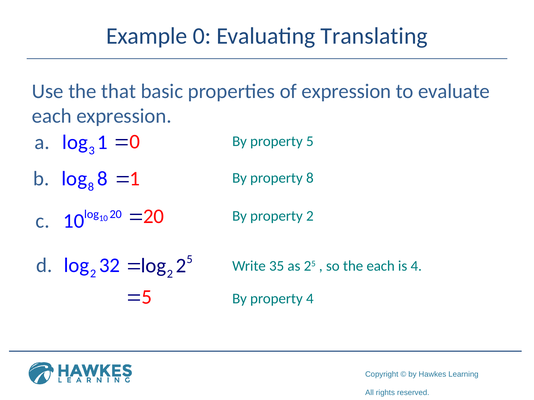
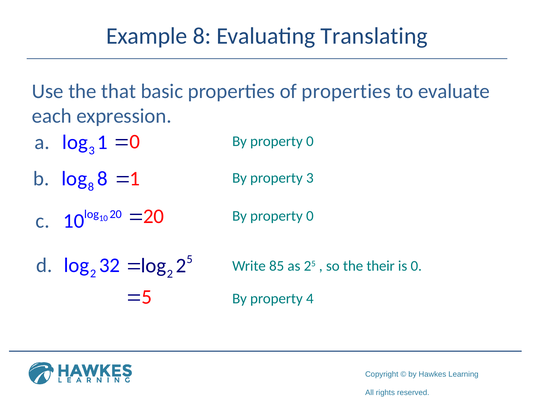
Example 0: 0 -> 8
of expression: expression -> properties
5 at (310, 142): 5 -> 0
property 8: 8 -> 3
2 at (310, 216): 2 -> 0
35: 35 -> 85
the each: each -> their
is 4: 4 -> 0
